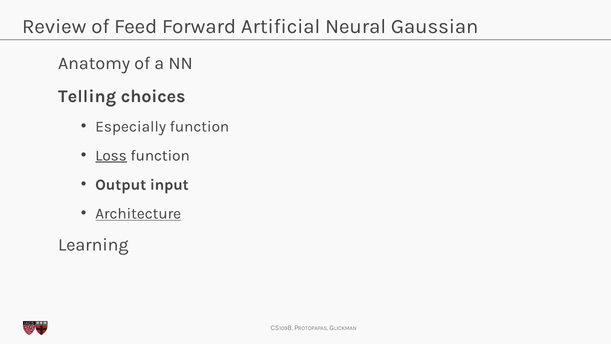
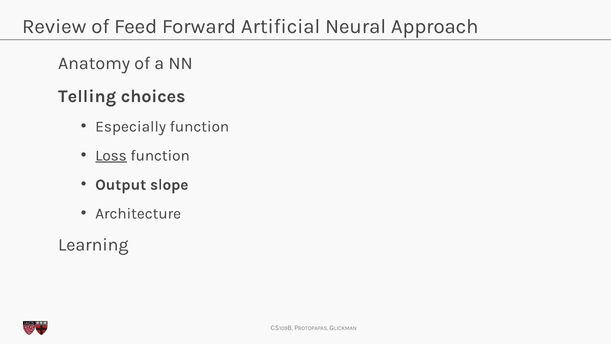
Gaussian: Gaussian -> Approach
input: input -> slope
Architecture underline: present -> none
